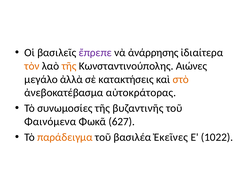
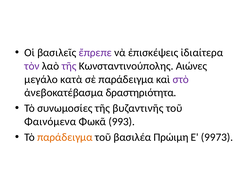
ἀνάρρησης: ἀνάρρησης -> ἐπισκέψεις
τὸν colour: orange -> purple
τῆς at (69, 66) colour: orange -> purple
ἀλλὰ: ἀλλὰ -> κατὰ
σὲ κατακτήσεις: κατακτήσεις -> παράδειγμα
στὸ colour: orange -> purple
αὐτοκράτορας: αὐτοκράτορας -> δραστηριότητα
627: 627 -> 993
Ἐκεῖνες: Ἐκεῖνες -> Πρώιμη
1022: 1022 -> 9973
